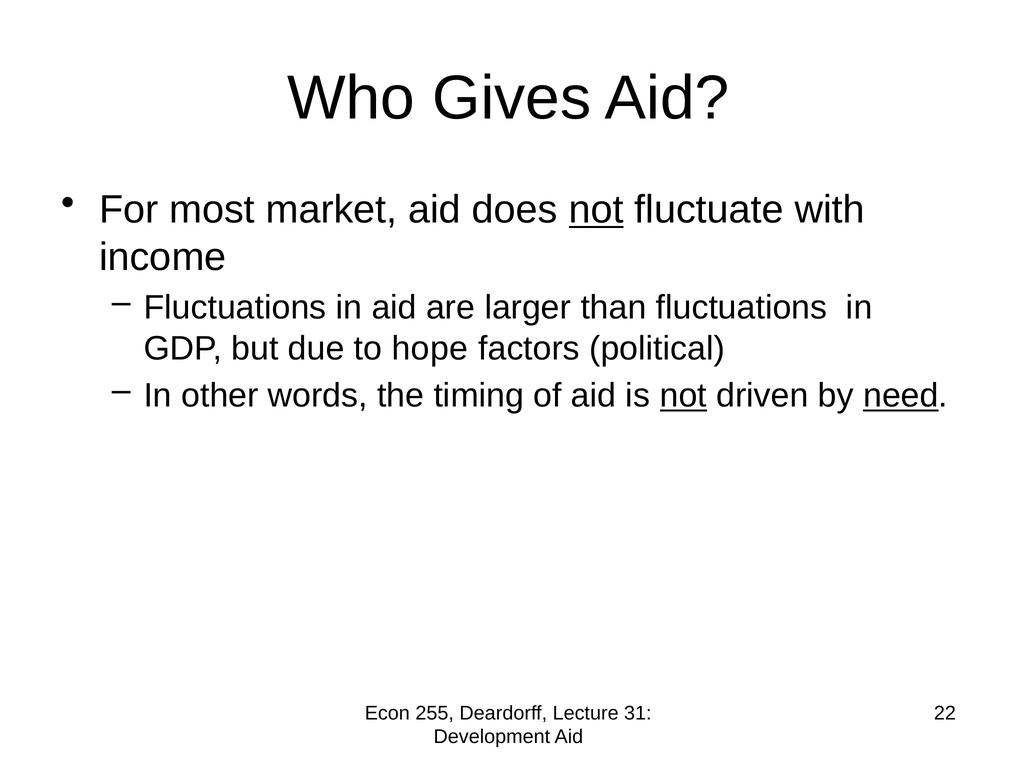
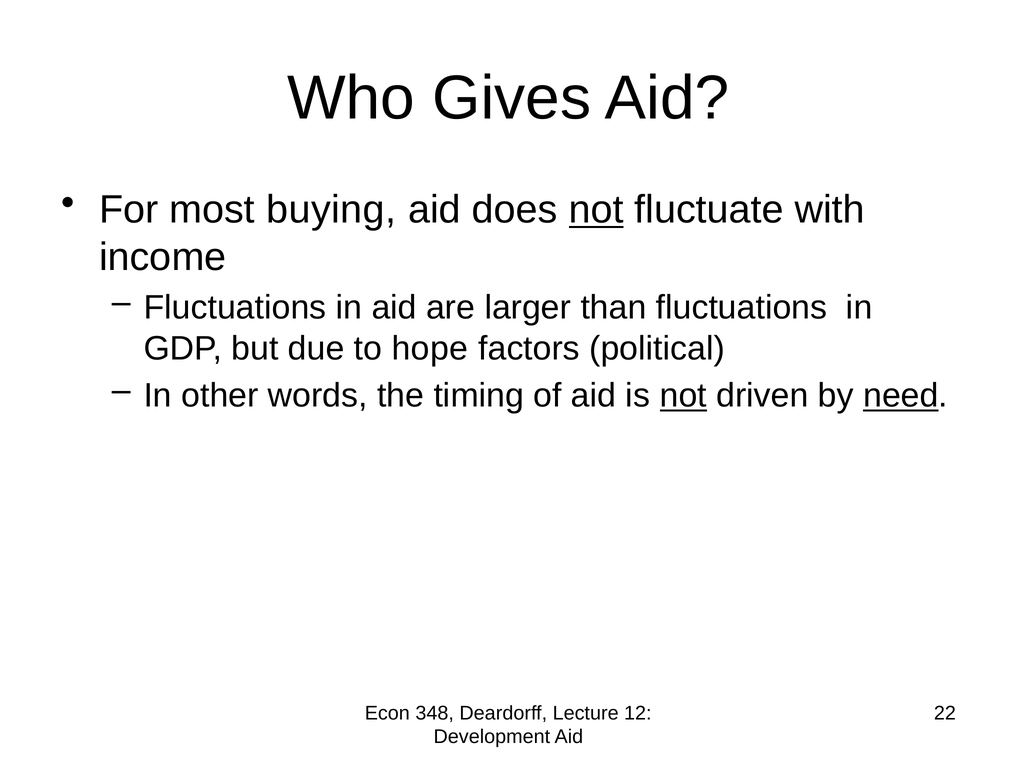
market: market -> buying
255: 255 -> 348
31: 31 -> 12
